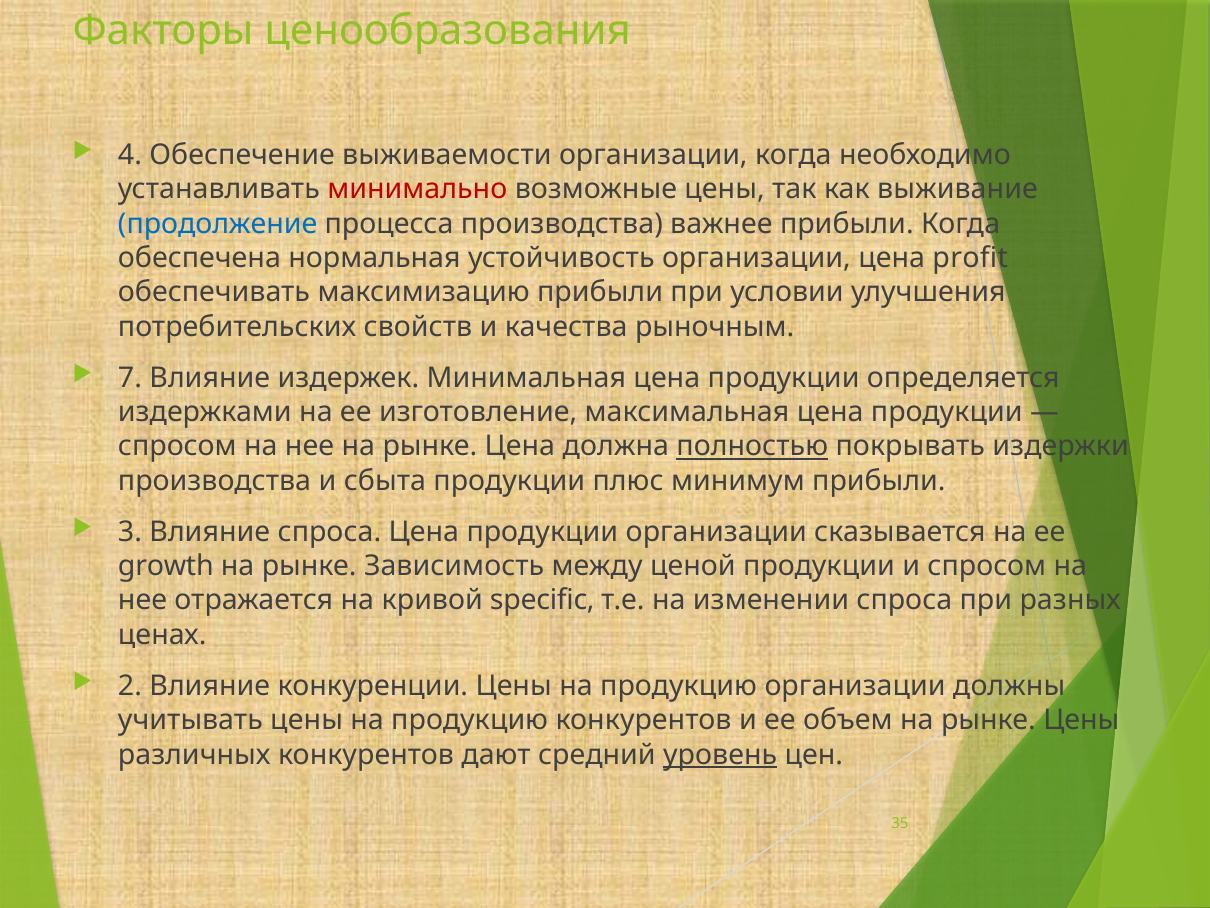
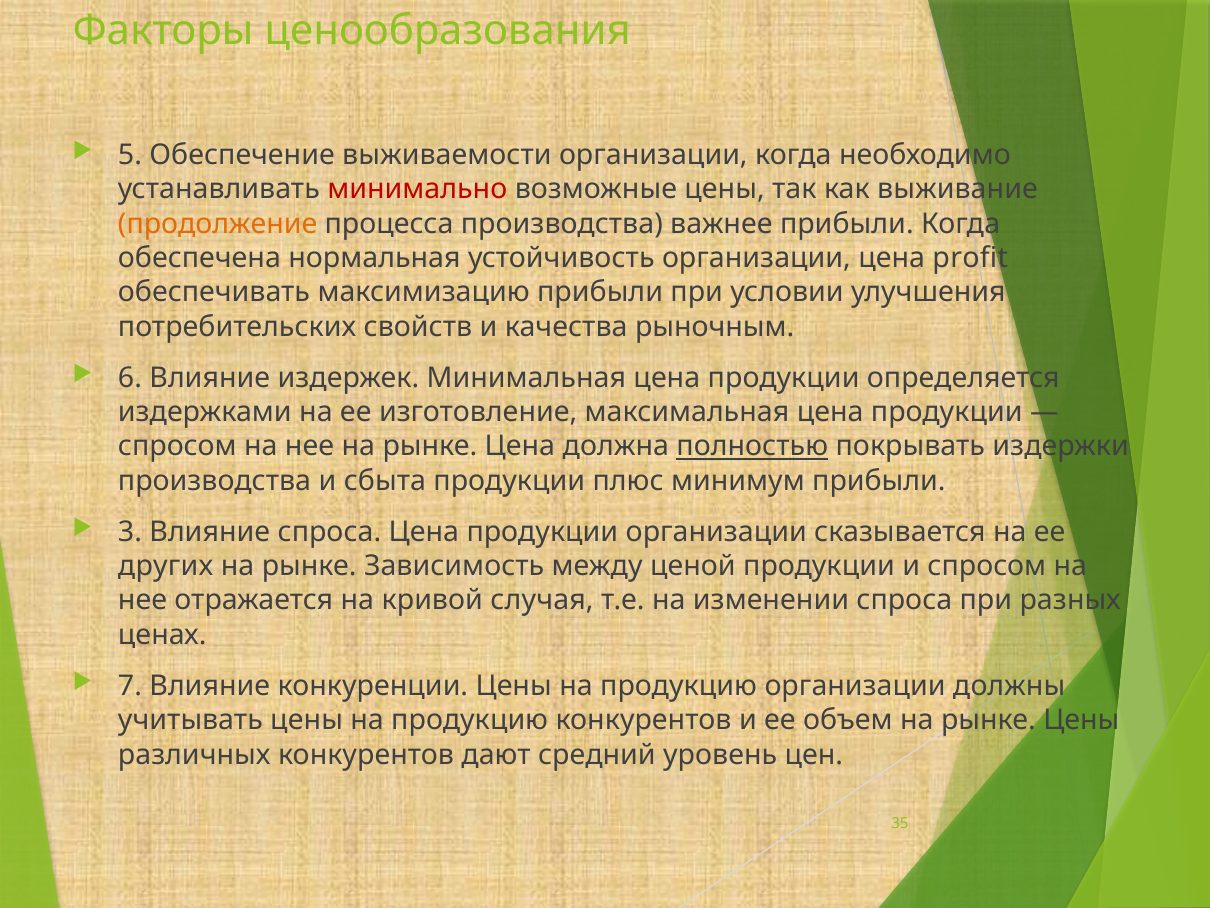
4: 4 -> 5
продолжение colour: blue -> orange
7: 7 -> 6
growth: growth -> других
specific: specific -> случая
2: 2 -> 7
уровень underline: present -> none
